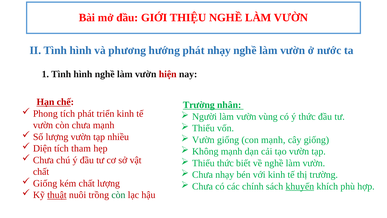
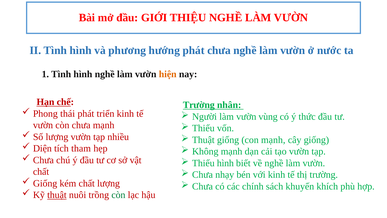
phát nhạy: nhạy -> chưa
hiện colour: red -> orange
Phong tích: tích -> thái
Vườn at (203, 140): Vườn -> Thuật
Thiếu thức: thức -> hình
khuyến underline: present -> none
